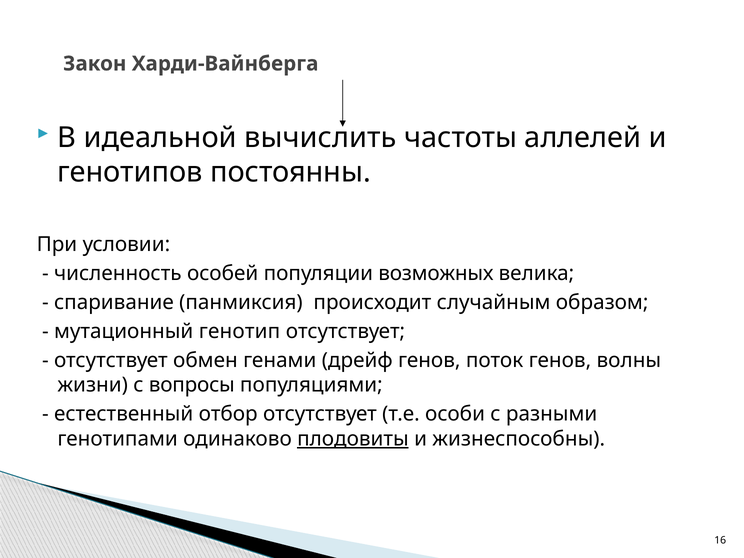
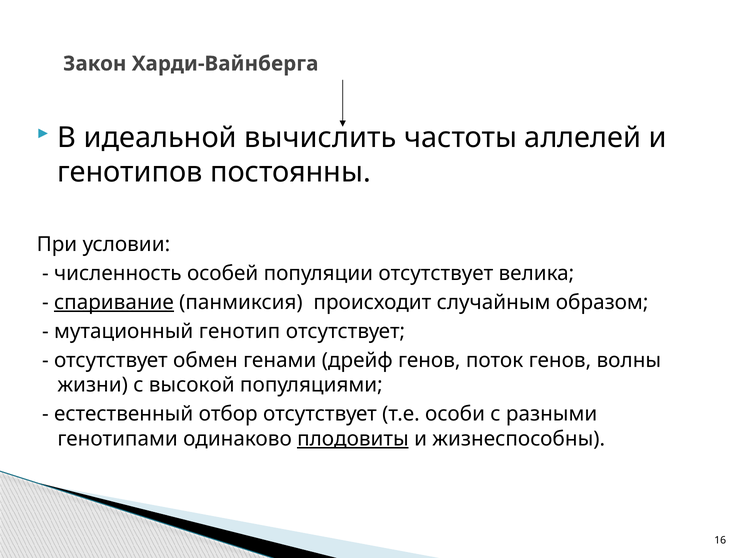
популяции возможных: возможных -> отсутствует
спаривание underline: none -> present
вопросы: вопросы -> высокой
